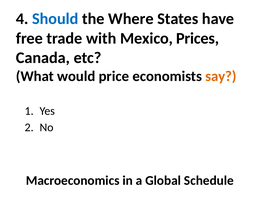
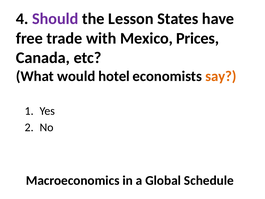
Should colour: blue -> purple
Where: Where -> Lesson
price: price -> hotel
